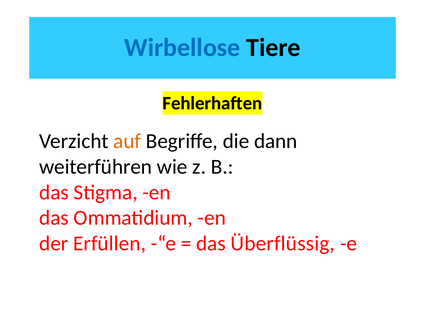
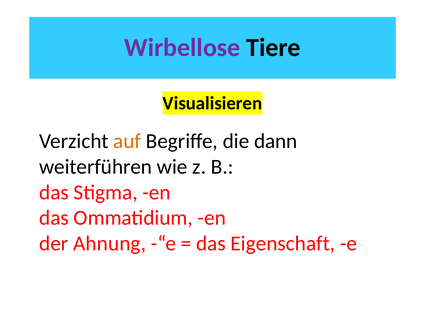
Wirbellose colour: blue -> purple
Fehlerhaften: Fehlerhaften -> Visualisieren
Erfüllen: Erfüllen -> Ahnung
Überflüssig: Überflüssig -> Eigenschaft
